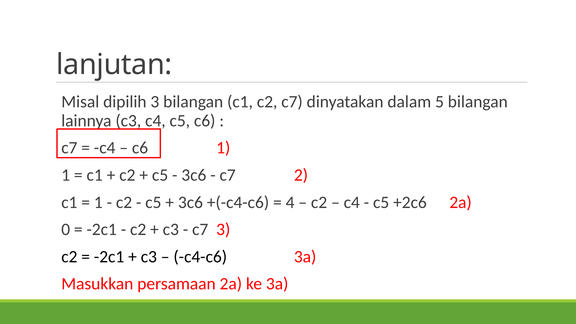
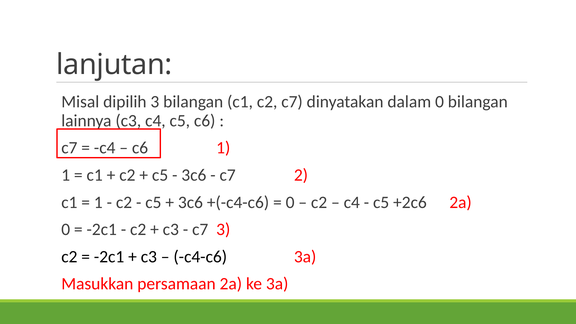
dalam 5: 5 -> 0
4 at (290, 202): 4 -> 0
